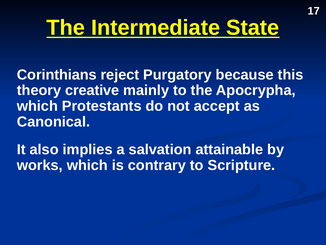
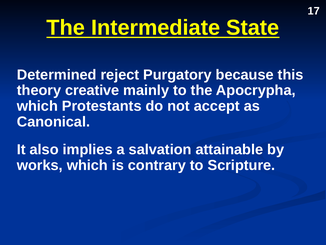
Corinthians: Corinthians -> Determined
